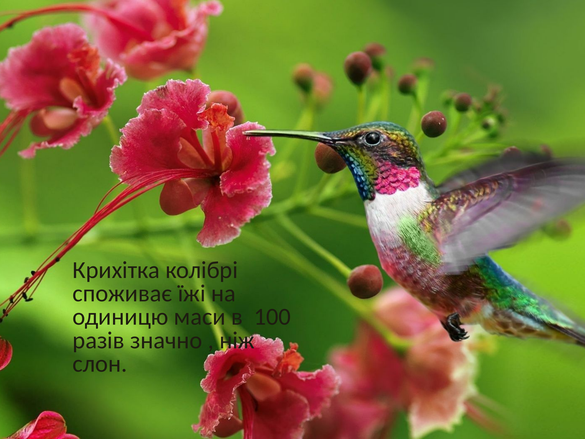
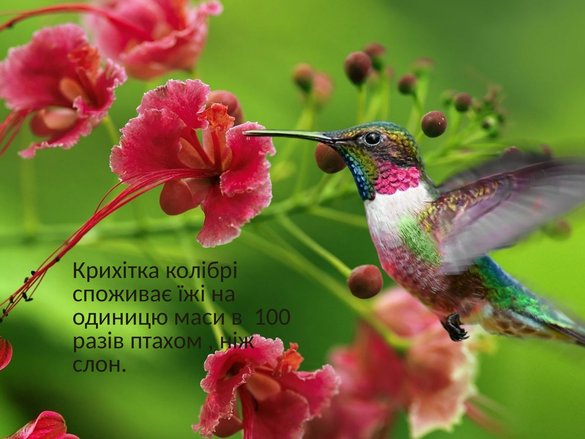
значно: значно -> птахом
